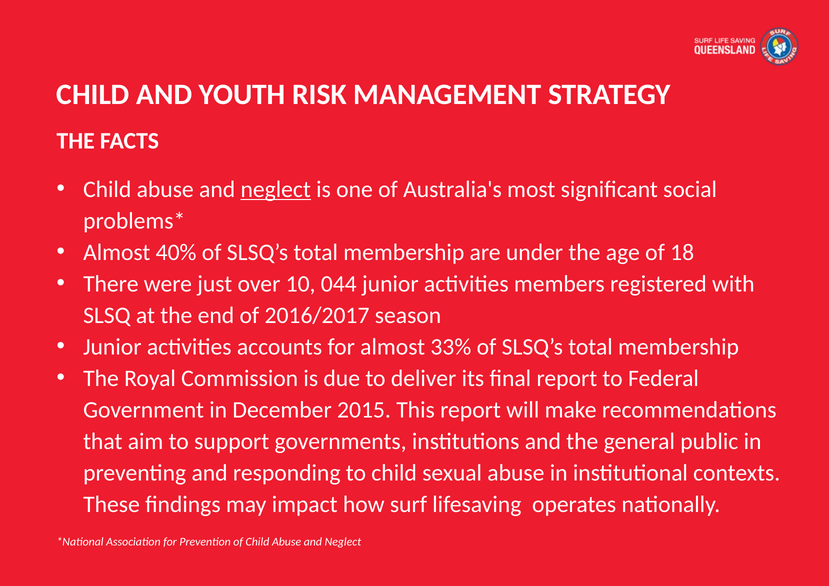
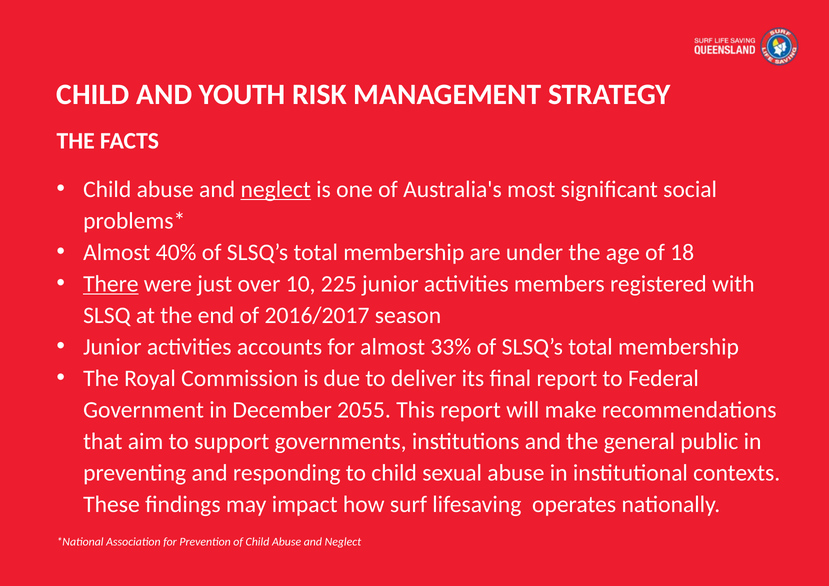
There underline: none -> present
044: 044 -> 225
2015: 2015 -> 2055
